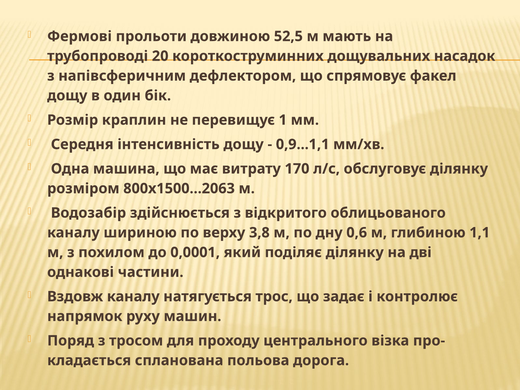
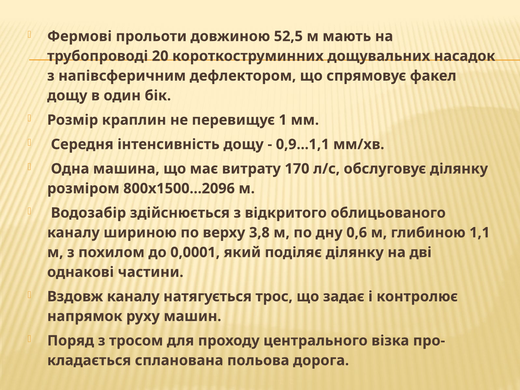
800х1500...2063: 800х1500...2063 -> 800х1500...2096
